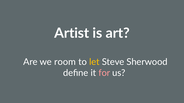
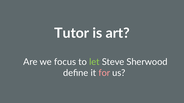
Artist: Artist -> Tutor
room: room -> focus
let colour: yellow -> light green
